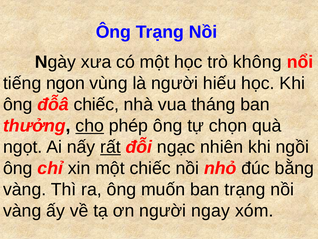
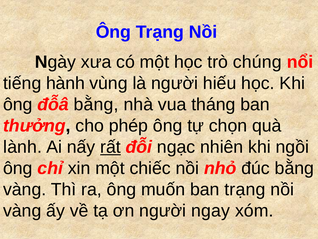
không: không -> chúng
ngon: ngon -> hành
đỗâ chiếc: chiếc -> bằng
cho underline: present -> none
ngọt: ngọt -> lành
